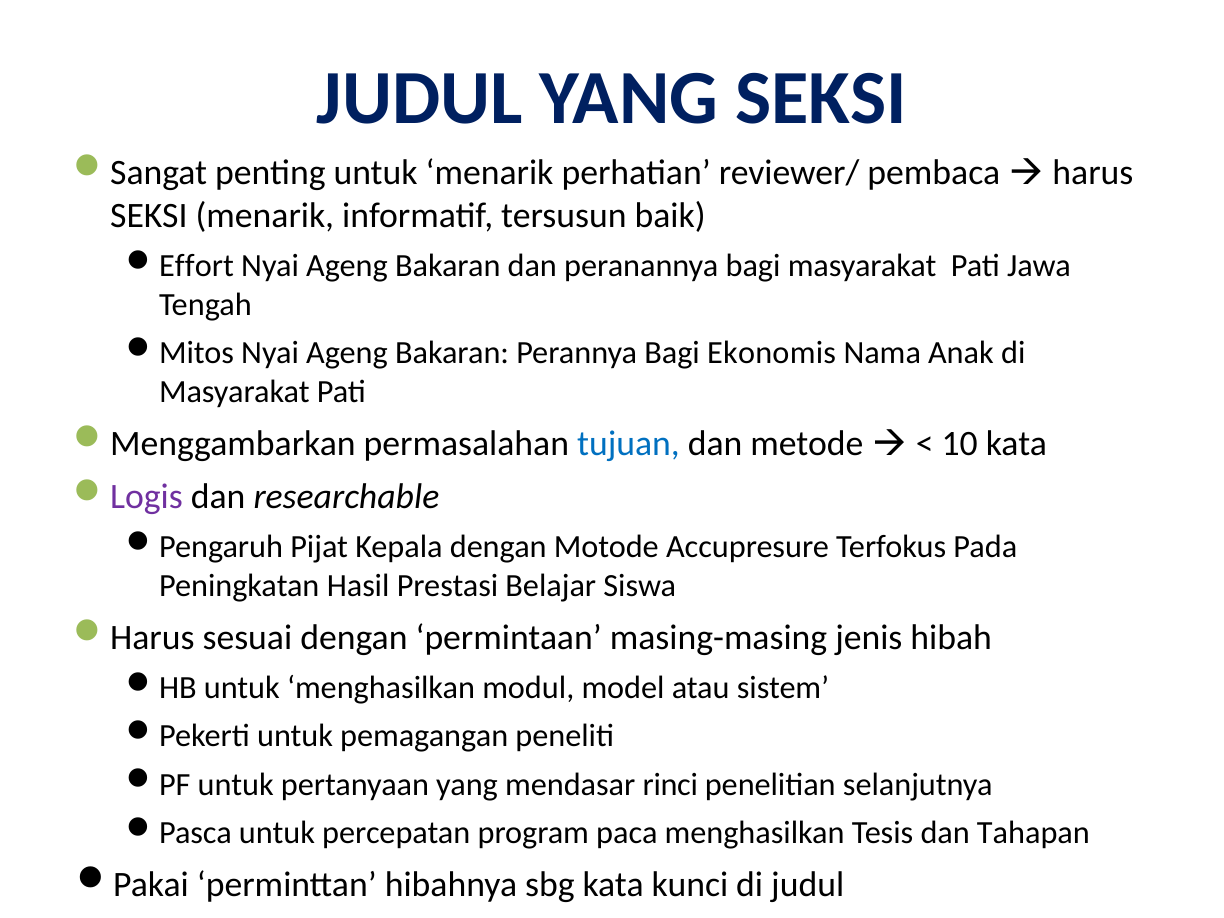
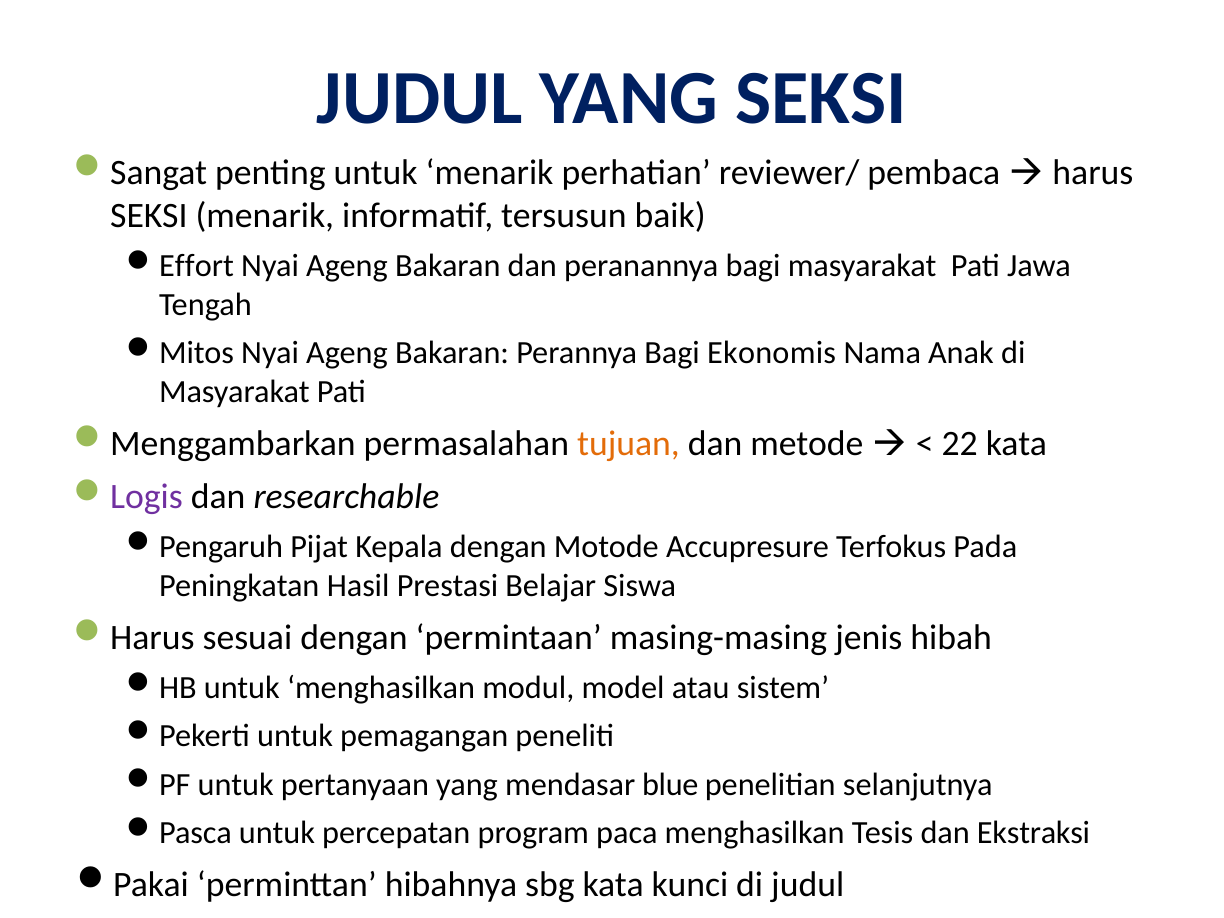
tujuan colour: blue -> orange
10: 10 -> 22
rinci: rinci -> blue
Tahapan: Tahapan -> Ekstraksi
